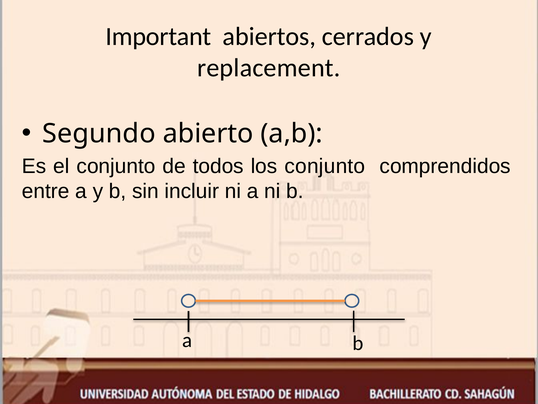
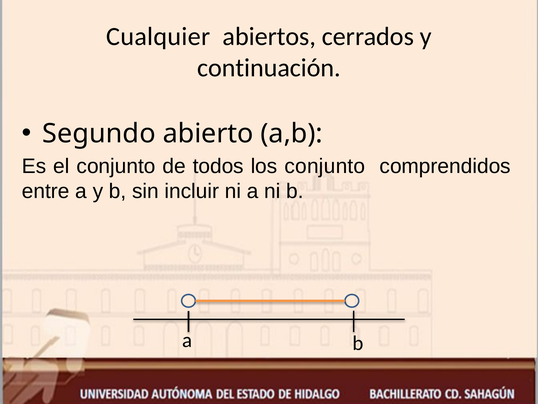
Important: Important -> Cualquier
replacement: replacement -> continuación
